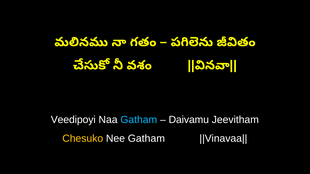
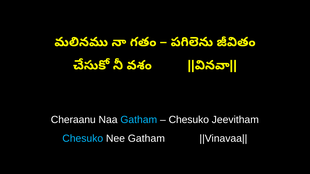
Veedipoyi: Veedipoyi -> Cheraanu
Daivamu at (189, 120): Daivamu -> Chesuko
Chesuko at (83, 139) colour: yellow -> light blue
